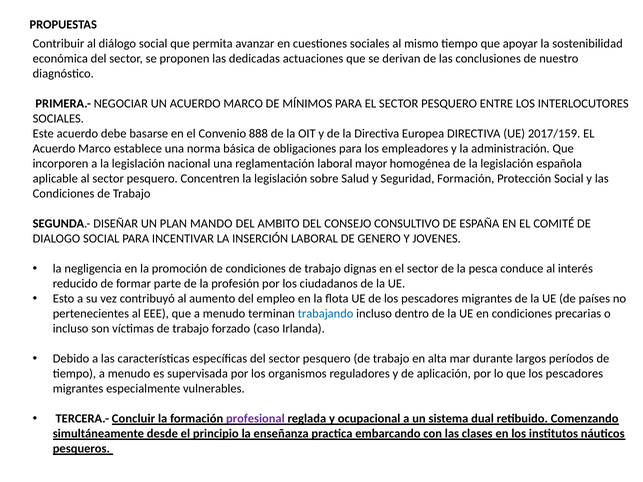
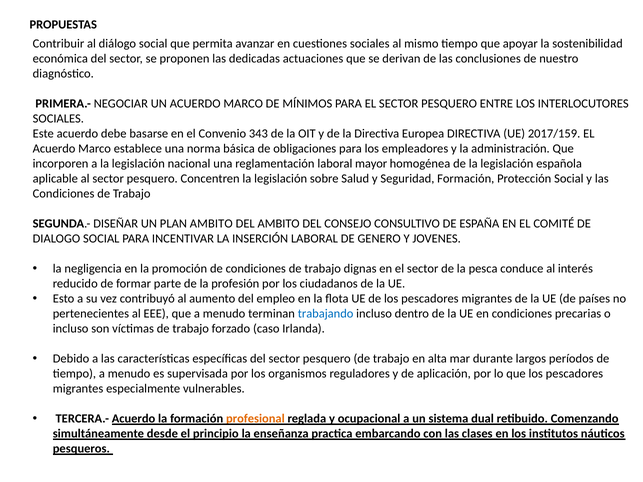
888: 888 -> 343
PLAN MANDO: MANDO -> AMBITO
TERCERA.- Concluir: Concluir -> Acuerdo
profesional colour: purple -> orange
